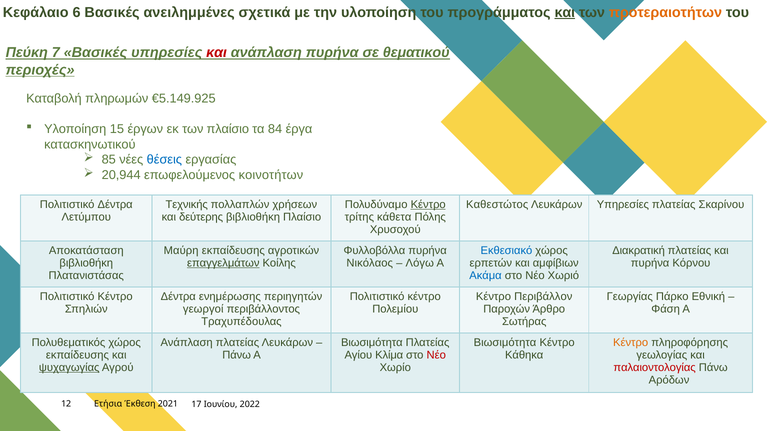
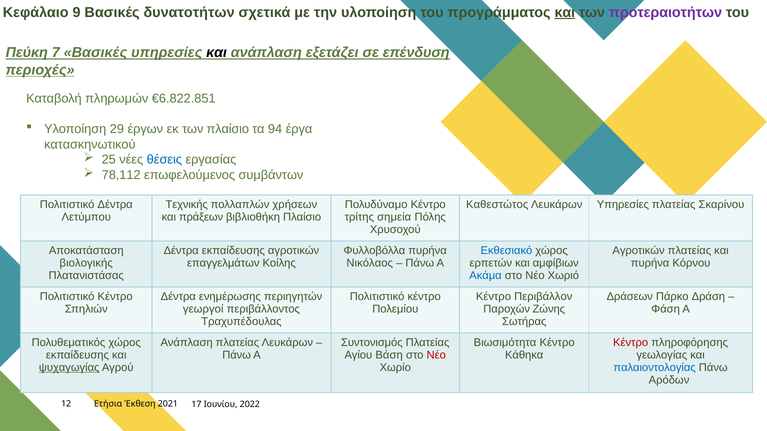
6: 6 -> 9
ανειλημμένες: ανειλημμένες -> δυνατοτήτων
προτεραιοτήτων colour: orange -> purple
και at (217, 53) colour: red -> black
ανάπλαση πυρήνα: πυρήνα -> εξετάζει
θεματικού: θεματικού -> επένδυση
€5.149.925: €5.149.925 -> €6.822.851
15: 15 -> 29
84: 84 -> 94
85: 85 -> 25
20,944: 20,944 -> 78,112
κοινοτήτων: κοινοτήτων -> συμβάντων
Κέντρο at (428, 205) underline: present -> none
δεύτερης: δεύτερης -> πράξεων
κάθετα: κάθετα -> σημεία
Μαύρη at (181, 251): Μαύρη -> Δέντρα
Διακρατική at (639, 251): Διακρατική -> Αγροτικών
βιβλιοθήκη at (86, 263): βιβλιοθήκη -> βιολογικής
επαγγελμάτων underline: present -> none
Λόγω at (420, 263): Λόγω -> Πάνω
Γεωργίας: Γεωργίας -> Δράσεων
Εθνική: Εθνική -> Δράση
Άρθρο: Άρθρο -> Ζώνης
Βιωσιμότητα at (372, 343): Βιωσιμότητα -> Συντονισμός
Κέντρο at (631, 343) colour: orange -> red
Κλίμα: Κλίμα -> Βάση
παλαιοντολογίας colour: red -> blue
